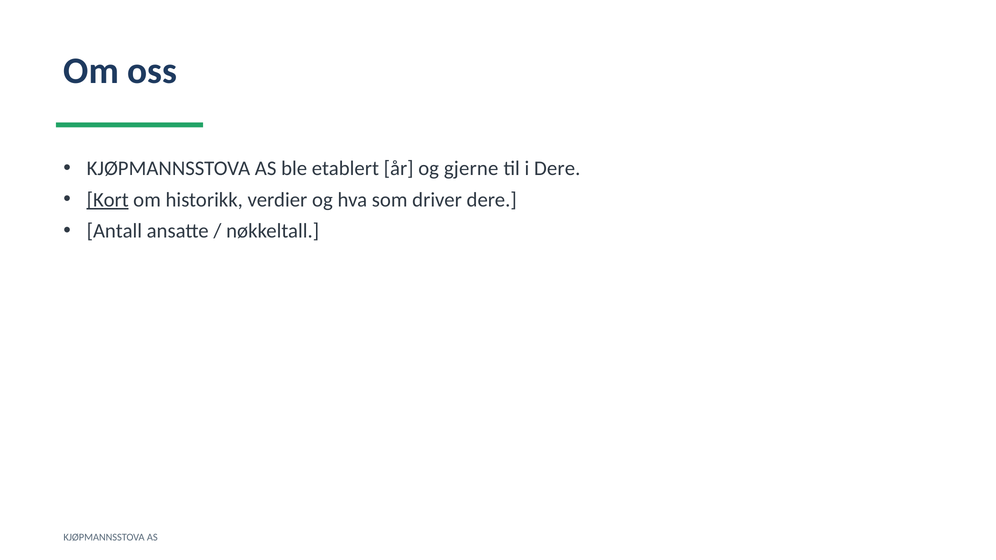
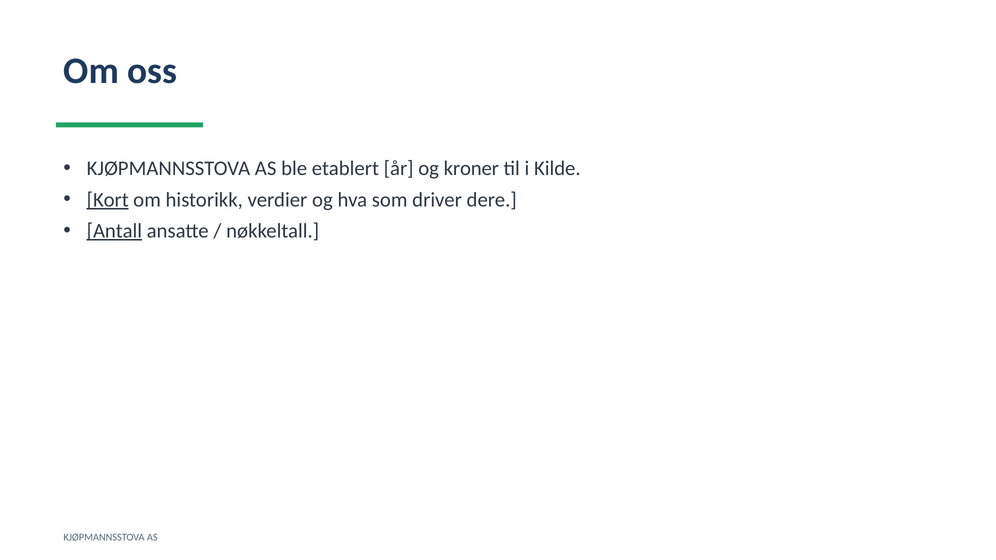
gjerne: gjerne -> kroner
i Dere: Dere -> Kilde
Antall underline: none -> present
